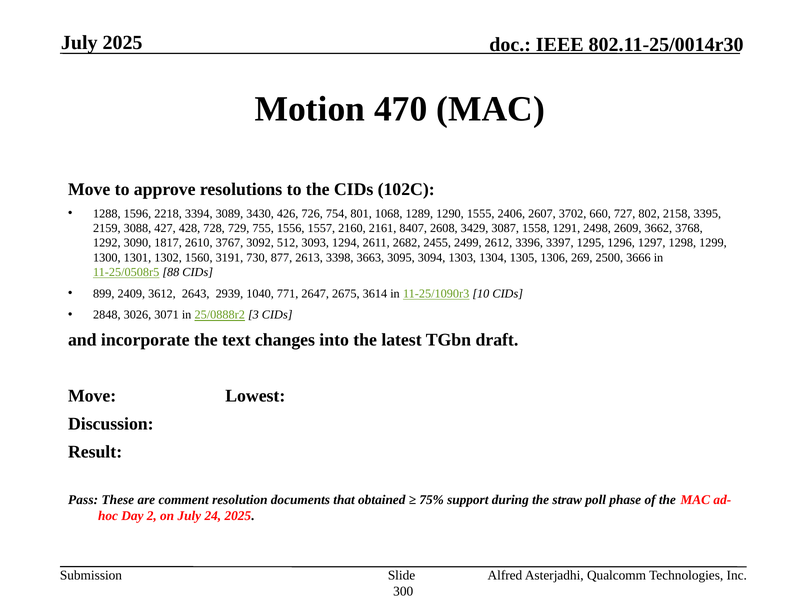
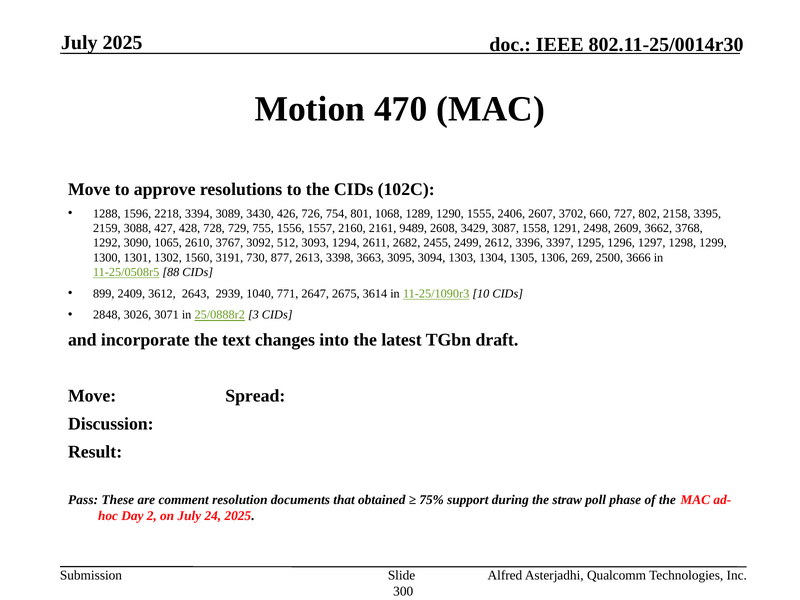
8407: 8407 -> 9489
1817: 1817 -> 1065
Lowest: Lowest -> Spread
